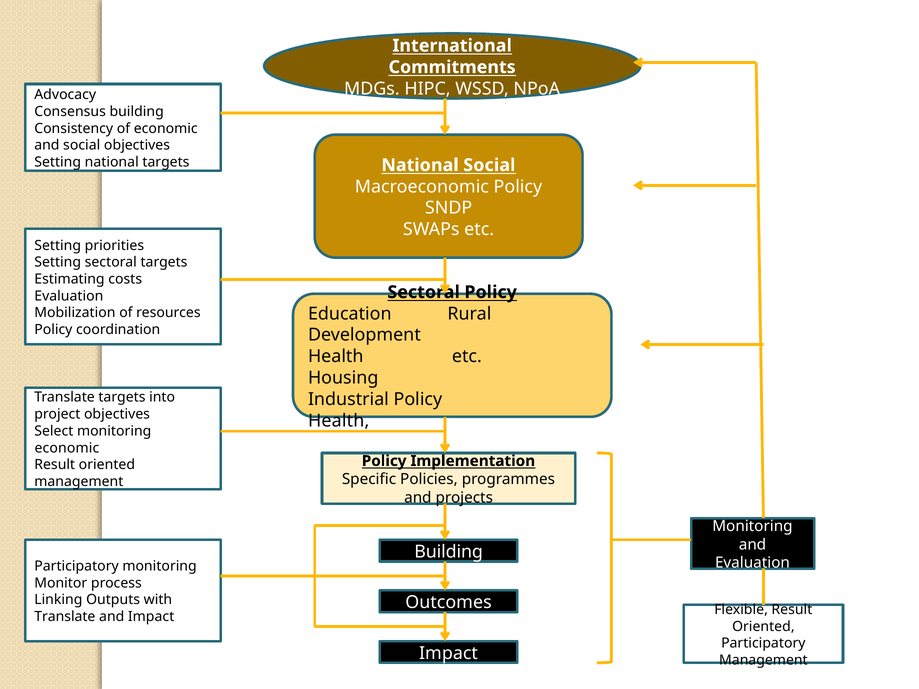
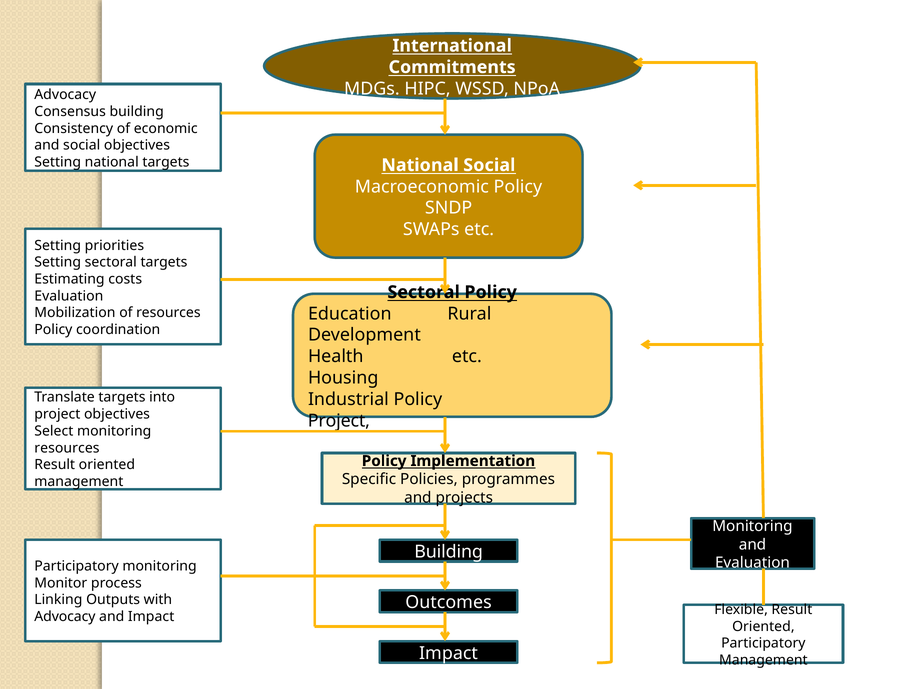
Health at (339, 421): Health -> Project
economic at (67, 448): economic -> resources
Translate at (65, 617): Translate -> Advocacy
